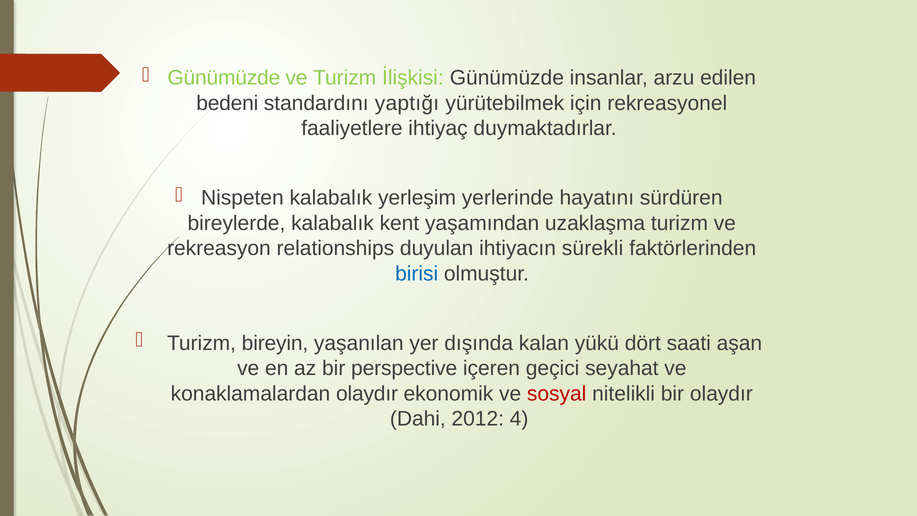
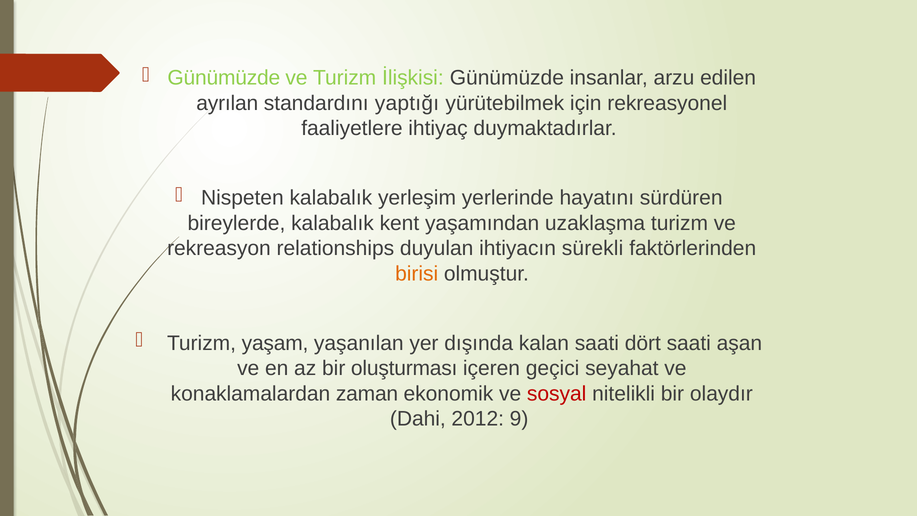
bedeni: bedeni -> ayrılan
birisi colour: blue -> orange
bireyin: bireyin -> yaşam
kalan yükü: yükü -> saati
perspective: perspective -> oluşturması
konaklamalardan olaydır: olaydır -> zaman
4: 4 -> 9
